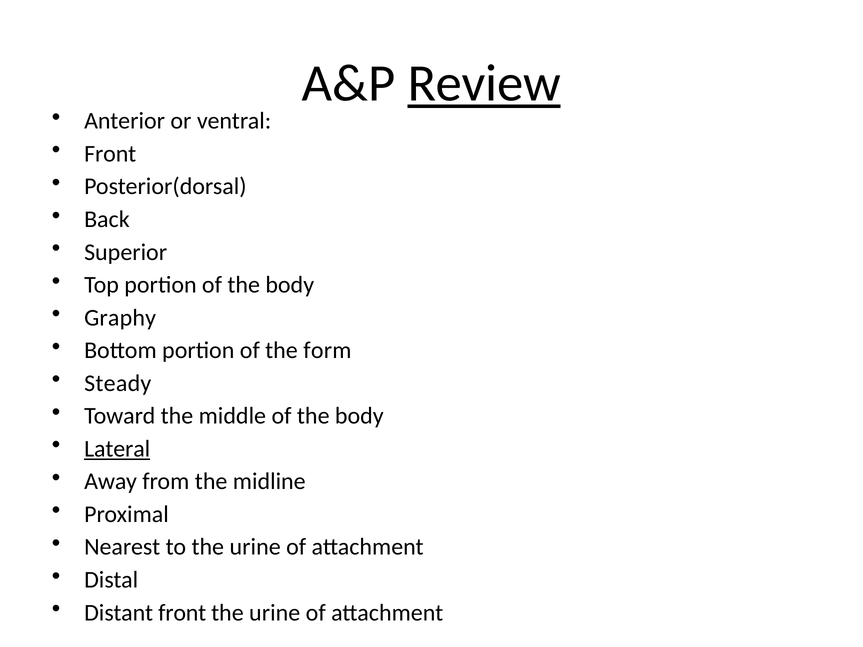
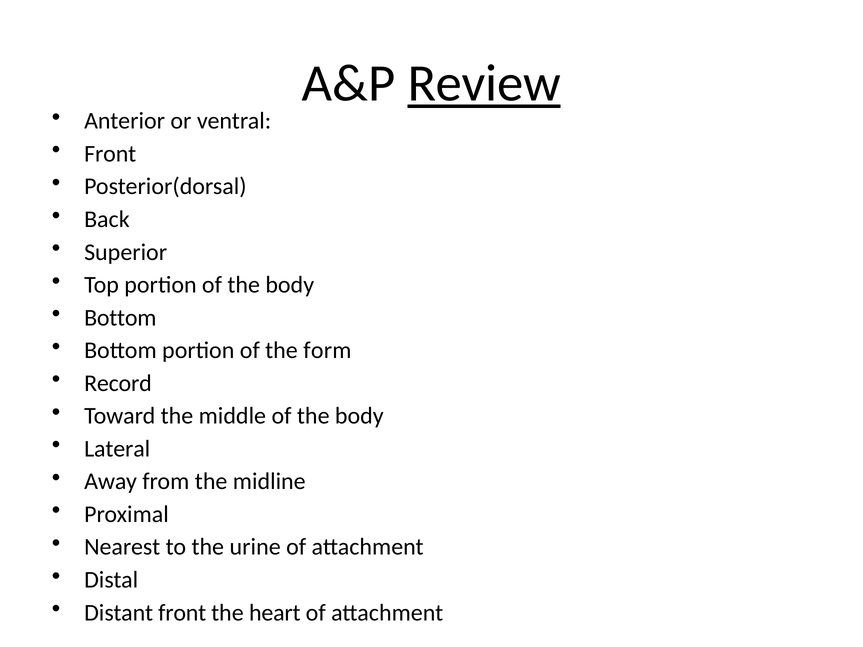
Graphy at (120, 318): Graphy -> Bottom
Steady: Steady -> Record
Lateral underline: present -> none
urine at (275, 613): urine -> heart
